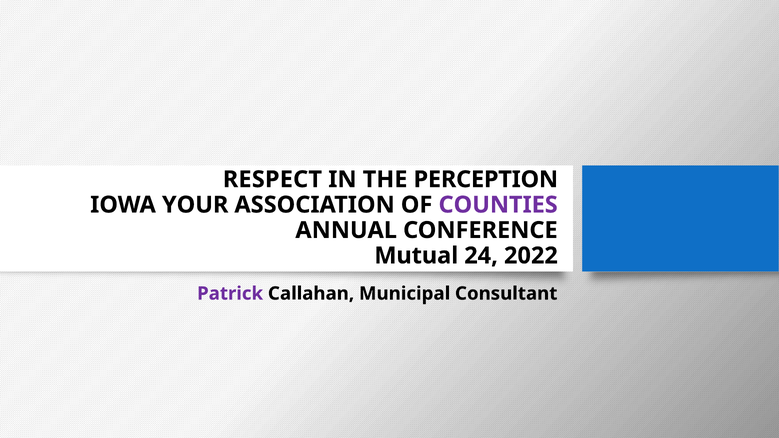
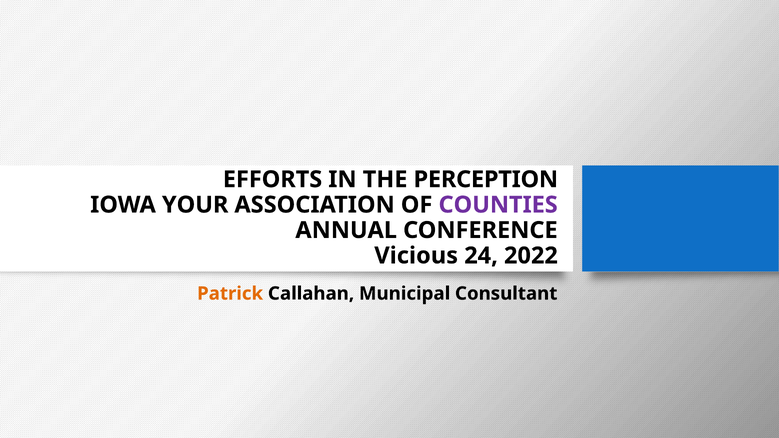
RESPECT: RESPECT -> EFFORTS
Mutual: Mutual -> Vicious
Patrick colour: purple -> orange
